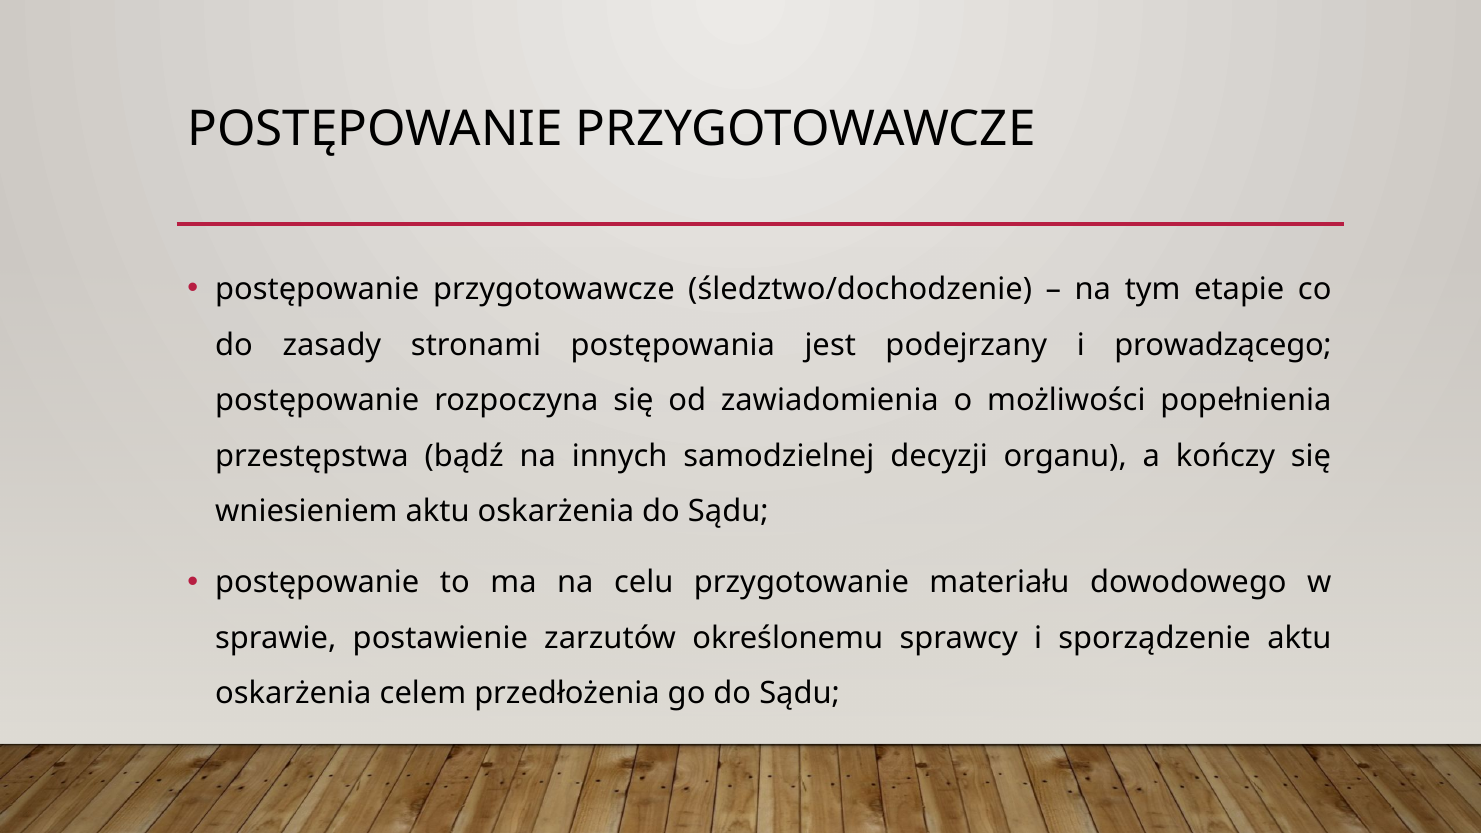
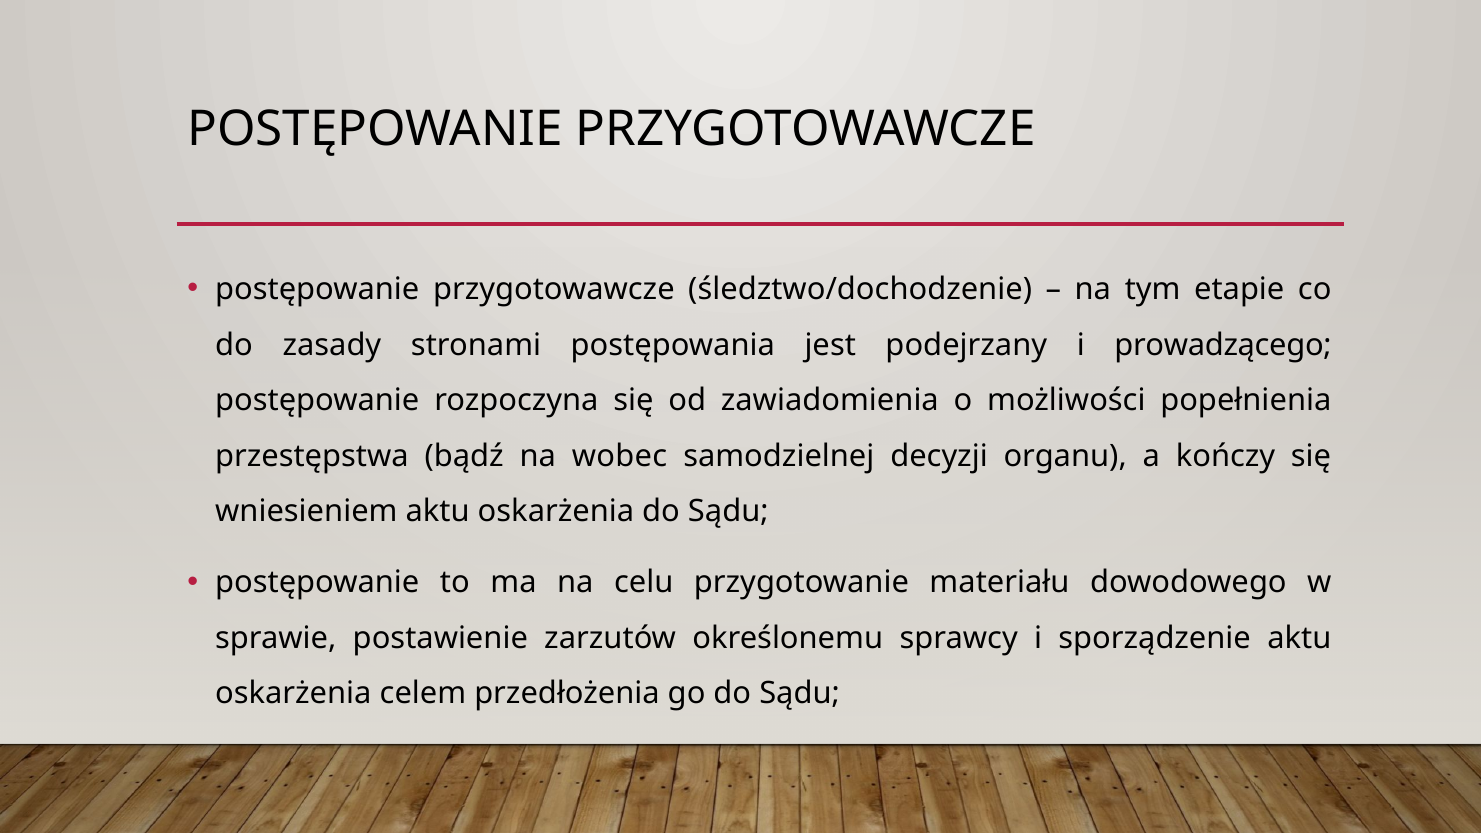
innych: innych -> wobec
